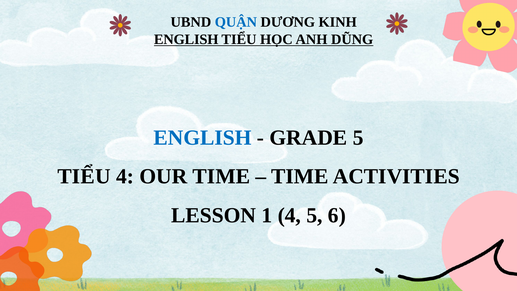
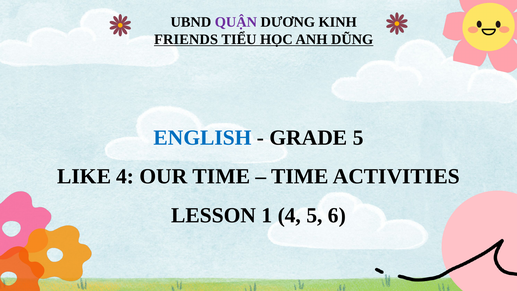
QUẬN colour: blue -> purple
ENGLISH at (186, 39): ENGLISH -> FRIENDS
TIỂU at (84, 176): TIỂU -> LIKE
